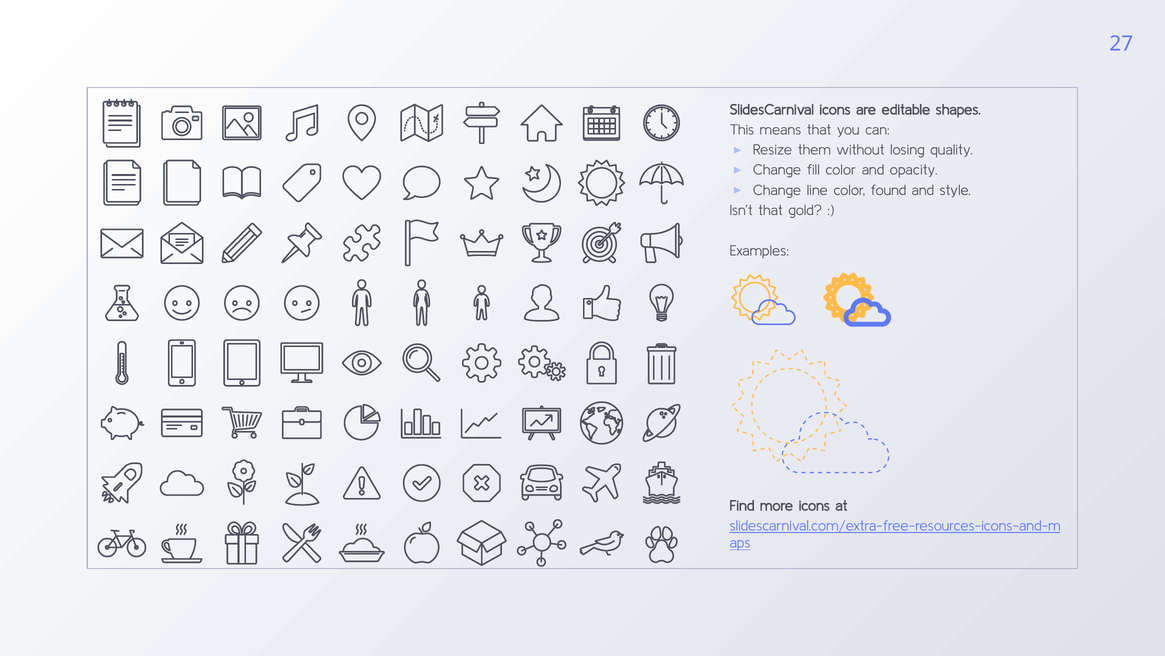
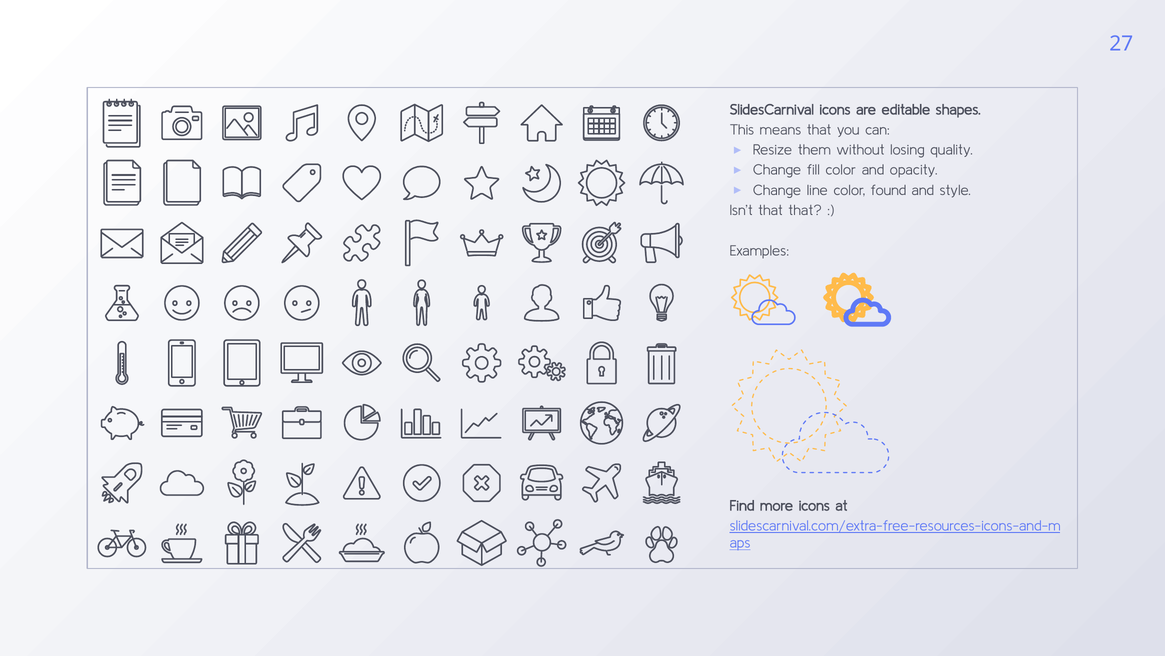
that gold: gold -> that
